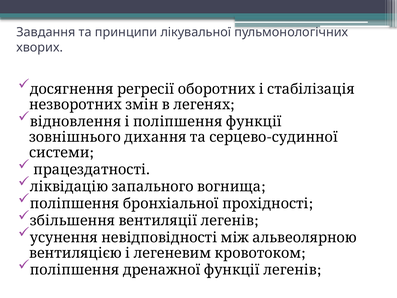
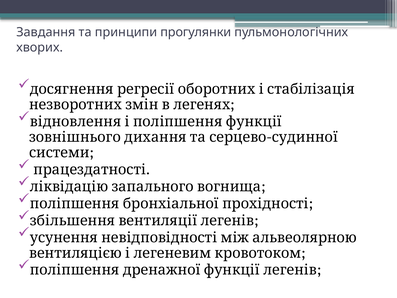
лікувальної: лікувальної -> прогулянки
